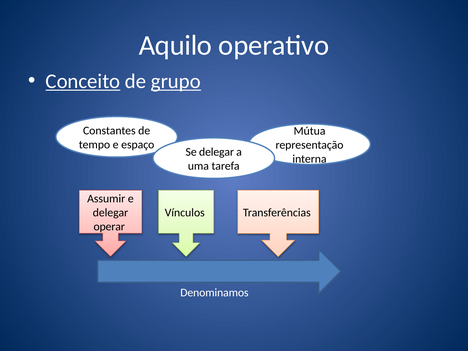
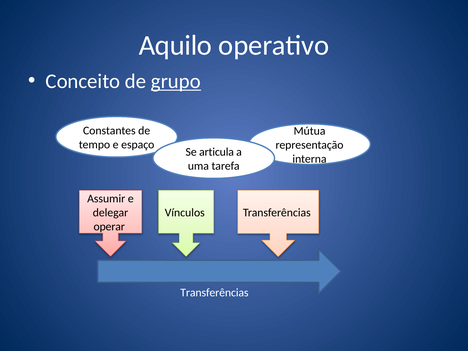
Conceito underline: present -> none
Se delegar: delegar -> articula
Denominamos at (214, 293): Denominamos -> Transferências
